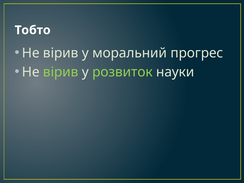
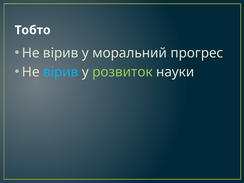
вірив at (61, 72) colour: light green -> light blue
